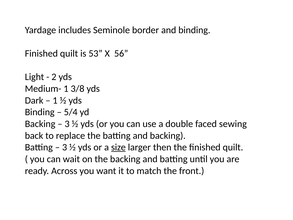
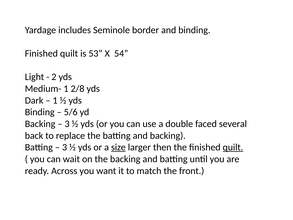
56: 56 -> 54
3/8: 3/8 -> 2/8
5/4: 5/4 -> 5/6
sewing: sewing -> several
quilt at (233, 147) underline: none -> present
